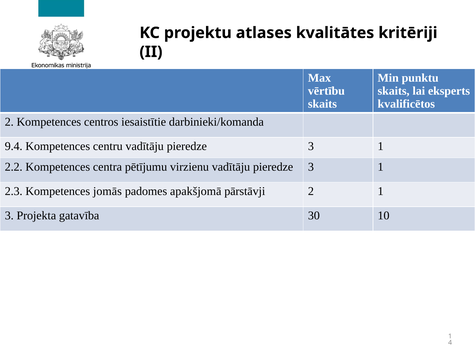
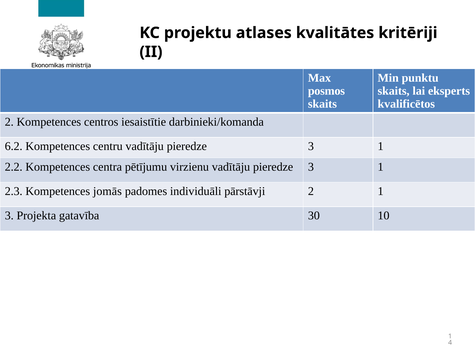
vērtību: vērtību -> posmos
9.4: 9.4 -> 6.2
apakšjomā: apakšjomā -> individuāli
